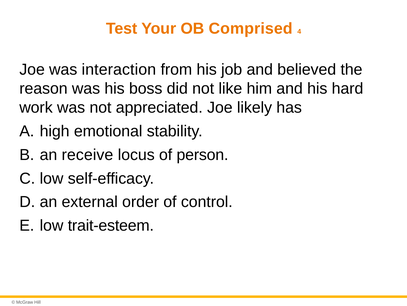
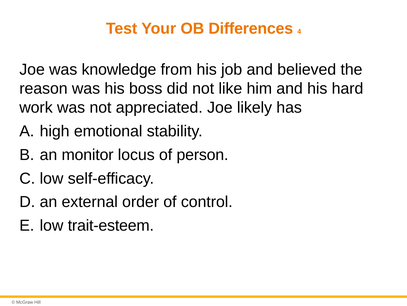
Comprised: Comprised -> Differences
interaction: interaction -> knowledge
receive: receive -> monitor
